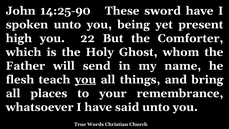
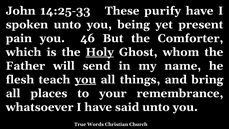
14:25-90: 14:25-90 -> 14:25-33
sword: sword -> purify
high: high -> pain
22: 22 -> 46
Holy underline: none -> present
